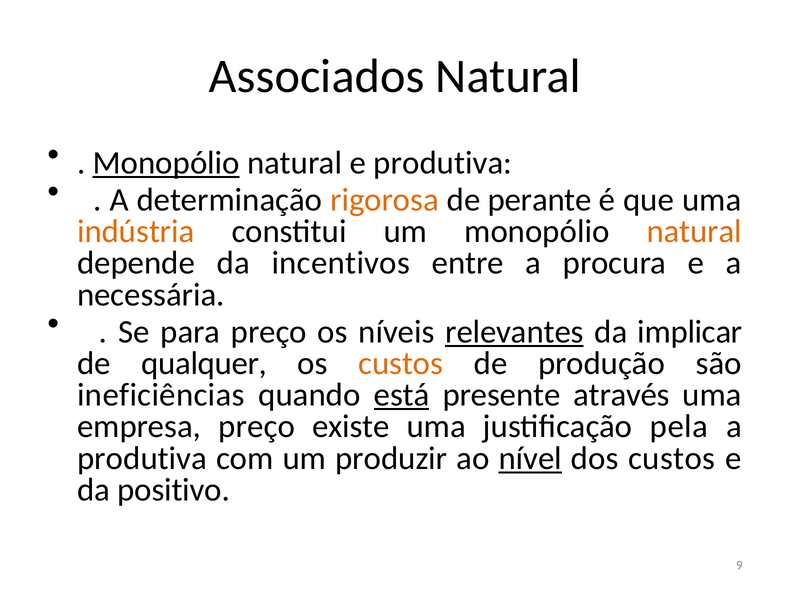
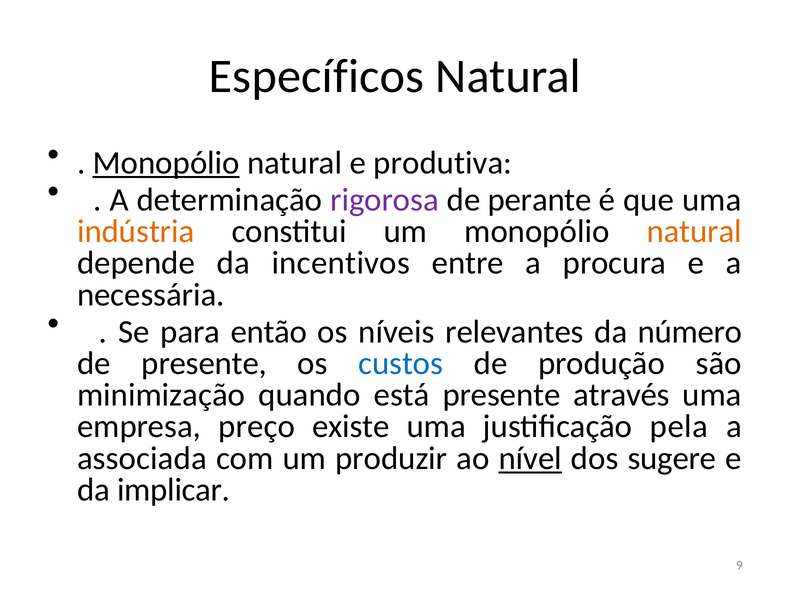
Associados: Associados -> Específicos
rigorosa colour: orange -> purple
para preço: preço -> então
relevantes underline: present -> none
implicar: implicar -> número
de qualquer: qualquer -> presente
custos at (401, 364) colour: orange -> blue
ineficiências: ineficiências -> minimização
está underline: present -> none
produtiva at (142, 459): produtiva -> associada
dos custos: custos -> sugere
positivo: positivo -> implicar
